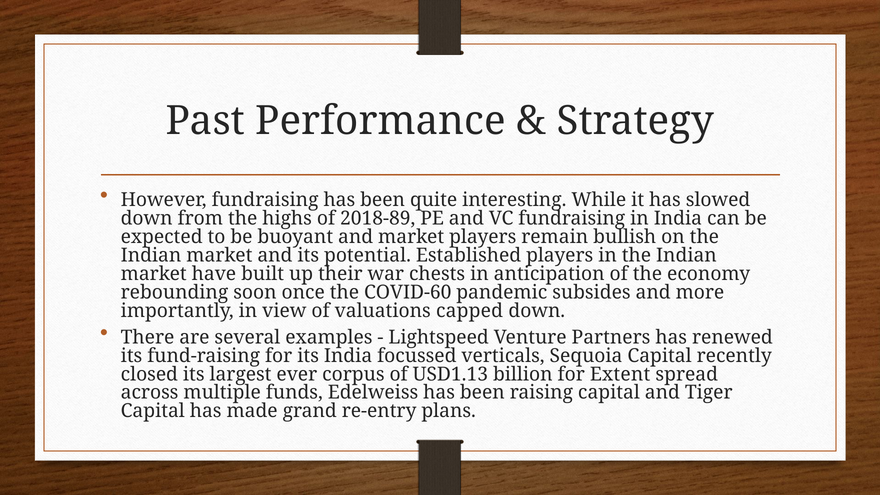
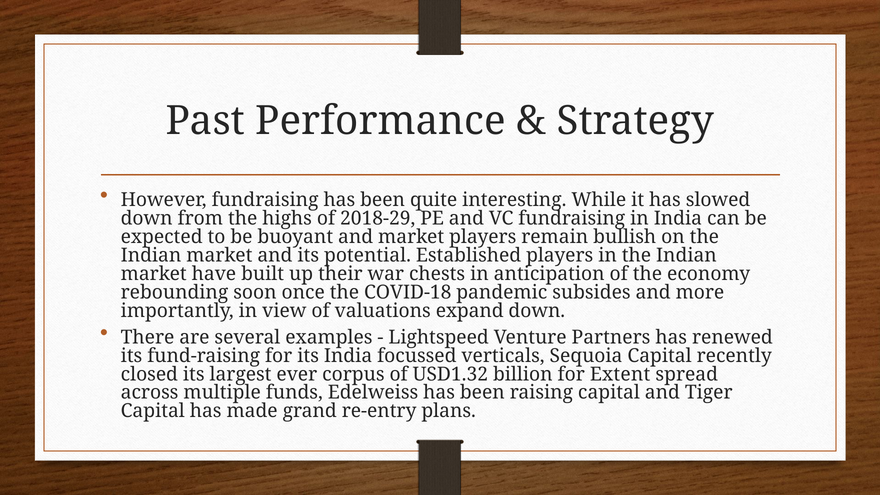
2018-89: 2018-89 -> 2018-29
COVID-60: COVID-60 -> COVID-18
capped: capped -> expand
USD1.13: USD1.13 -> USD1.32
